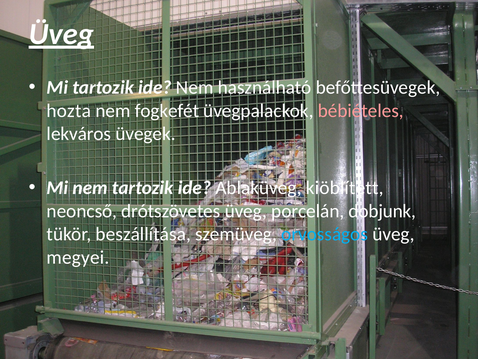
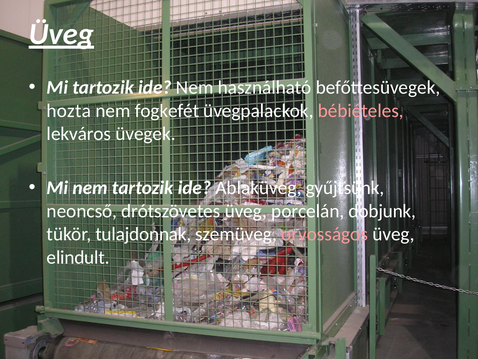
kiöblített: kiöblített -> gyűjtsünk
beszállítása: beszállítása -> tulajdonnak
orvosságos colour: light blue -> pink
megyei: megyei -> elindult
